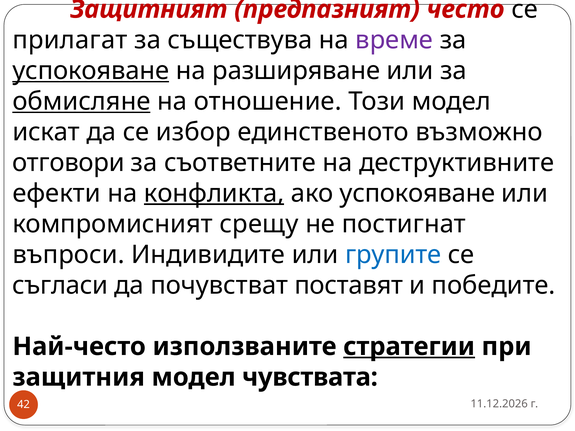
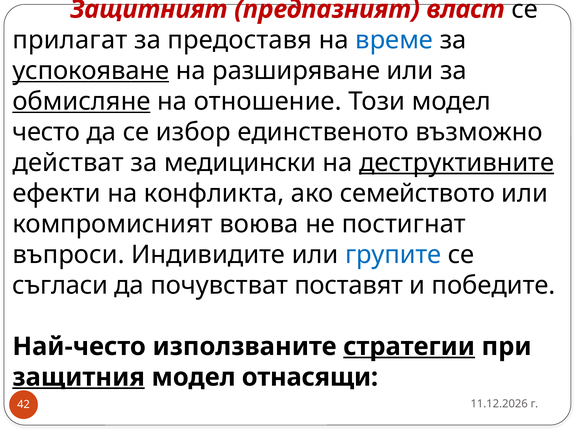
често: често -> власт
съществува: съществува -> предоставя
време colour: purple -> blue
искат: искат -> често
отговори: отговори -> действат
съответните: съответните -> медицински
деструктивните underline: none -> present
конфликта underline: present -> none
ако успокояване: успокояване -> семейството
срещу: срещу -> воюва
защитния underline: none -> present
чувствата: чувствата -> отнасящи
